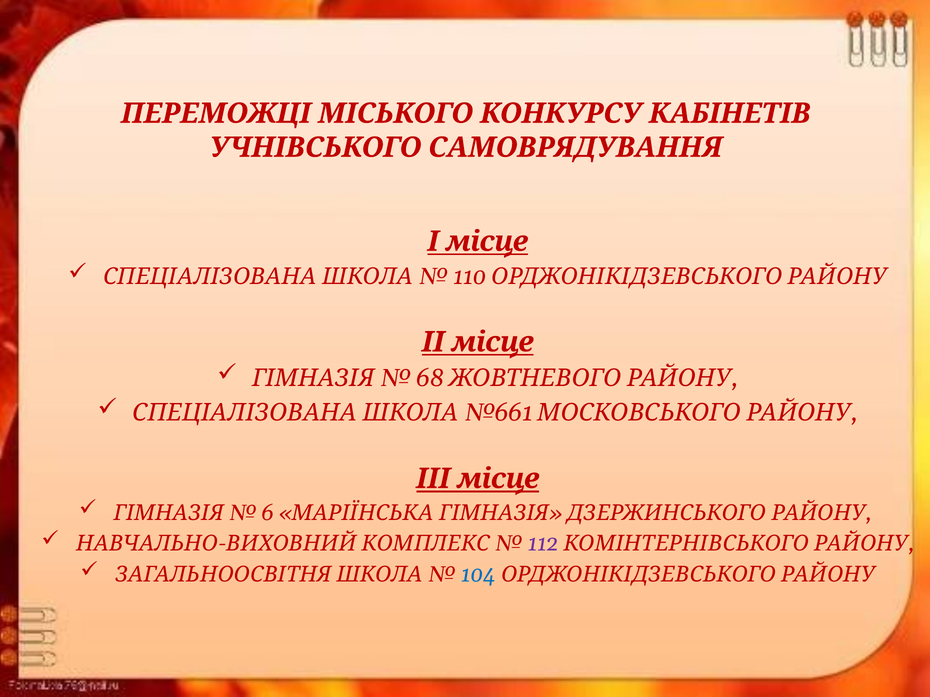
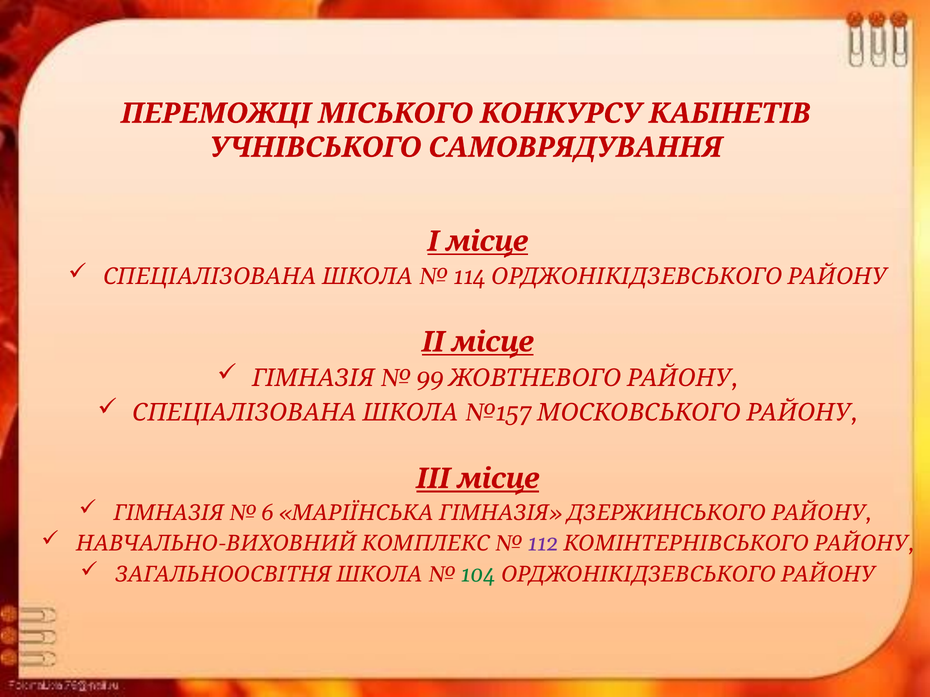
110: 110 -> 114
68: 68 -> 99
№661: №661 -> №157
104 colour: blue -> green
